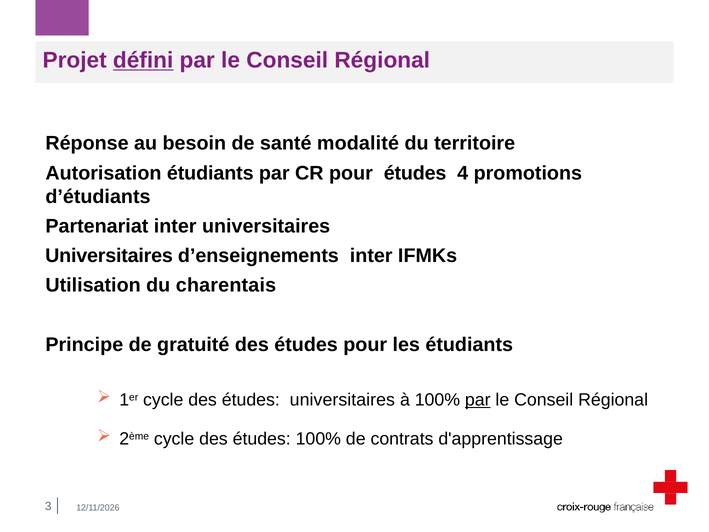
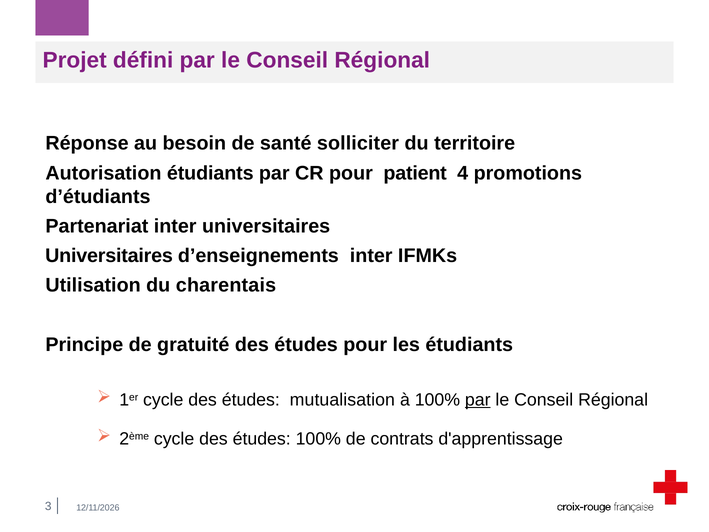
défini underline: present -> none
modalité: modalité -> solliciter
pour études: études -> patient
études universitaires: universitaires -> mutualisation
